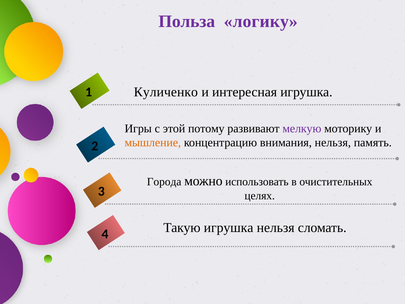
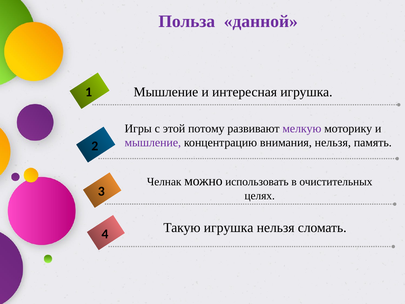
логику: логику -> данной
Куличенко at (166, 92): Куличенко -> Мышление
мышление at (153, 143) colour: orange -> purple
Города: Города -> Челнак
